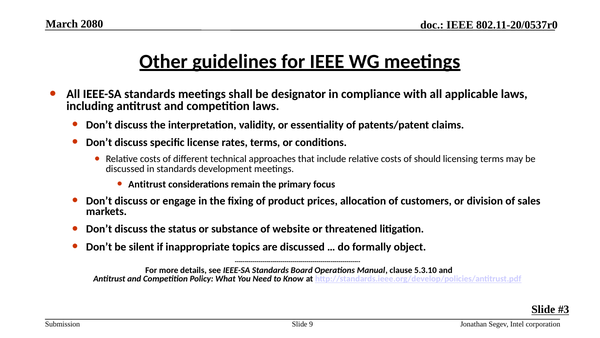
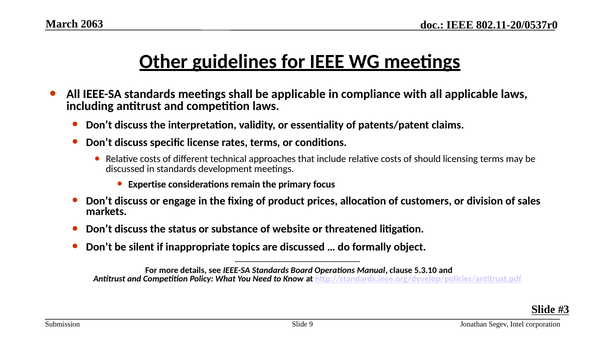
2080: 2080 -> 2063
be designator: designator -> applicable
Antitrust at (147, 184): Antitrust -> Expertise
